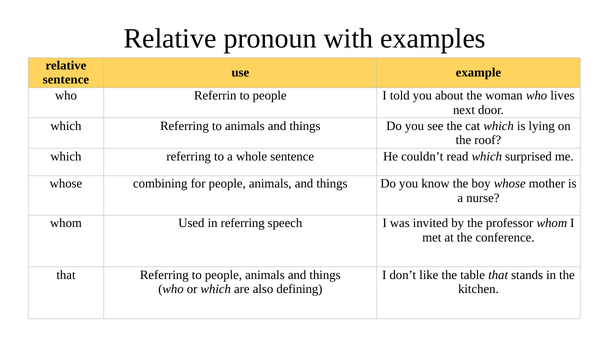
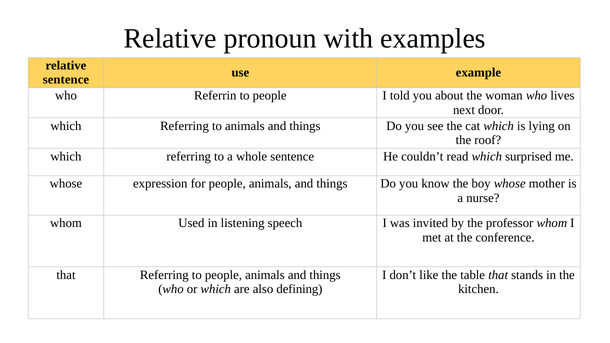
combining: combining -> expression
in referring: referring -> listening
